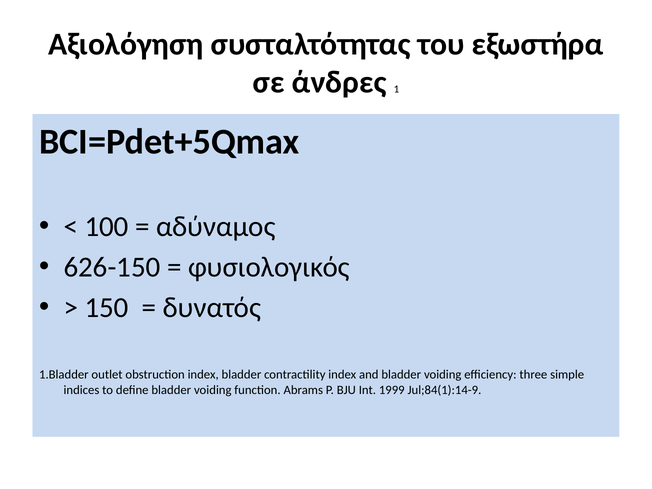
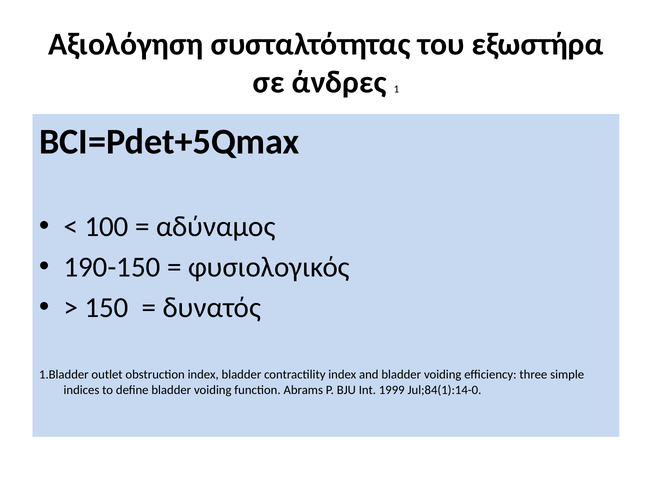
626-150: 626-150 -> 190-150
Jul;84(1):14-9: Jul;84(1):14-9 -> Jul;84(1):14-0
